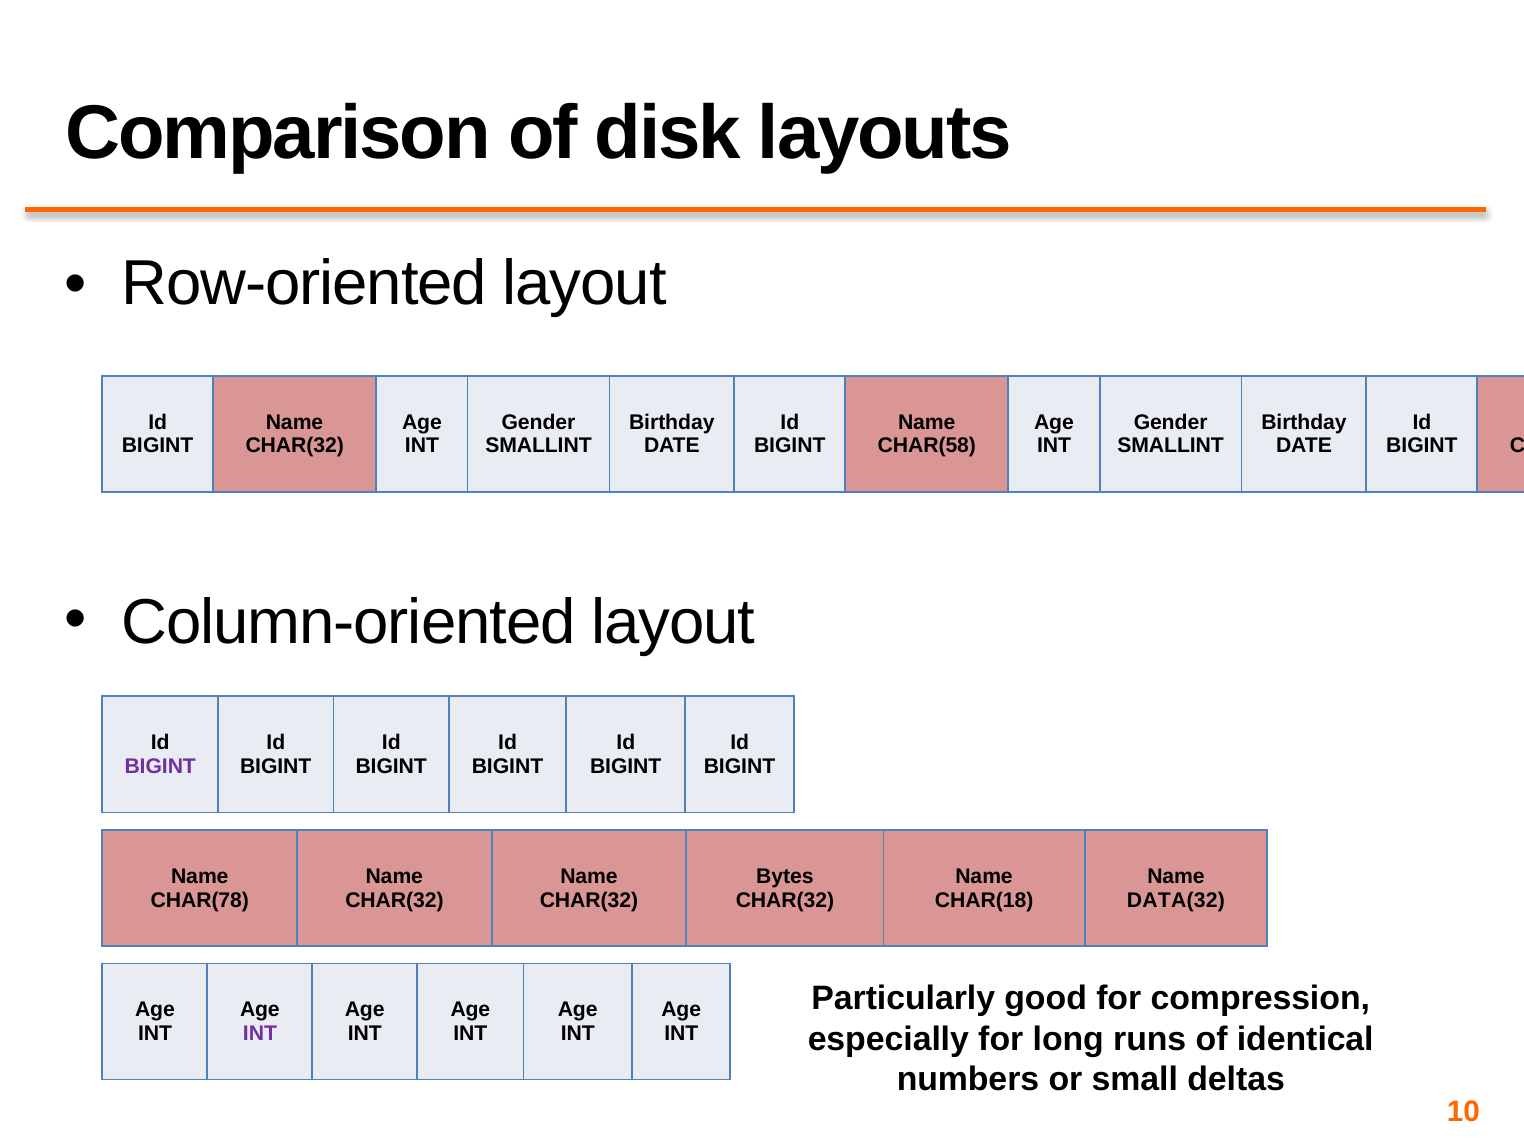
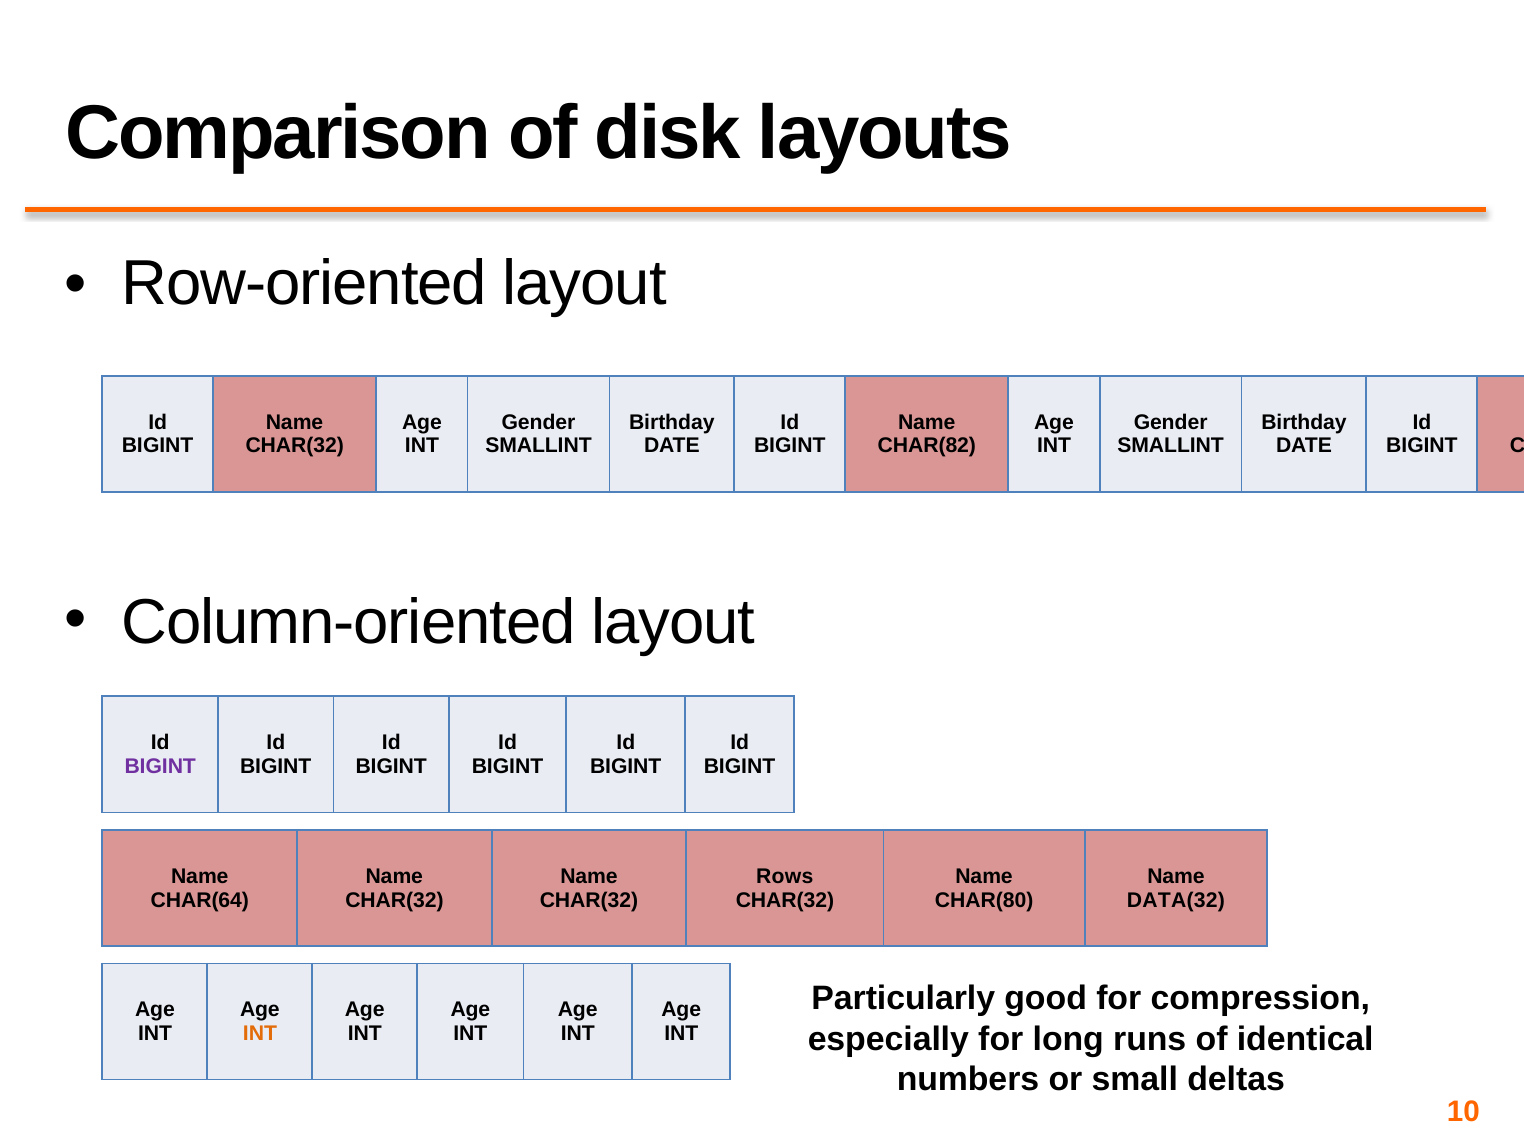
CHAR(58: CHAR(58 -> CHAR(82
Bytes: Bytes -> Rows
CHAR(78: CHAR(78 -> CHAR(64
CHAR(18: CHAR(18 -> CHAR(80
INT at (260, 1034) colour: purple -> orange
